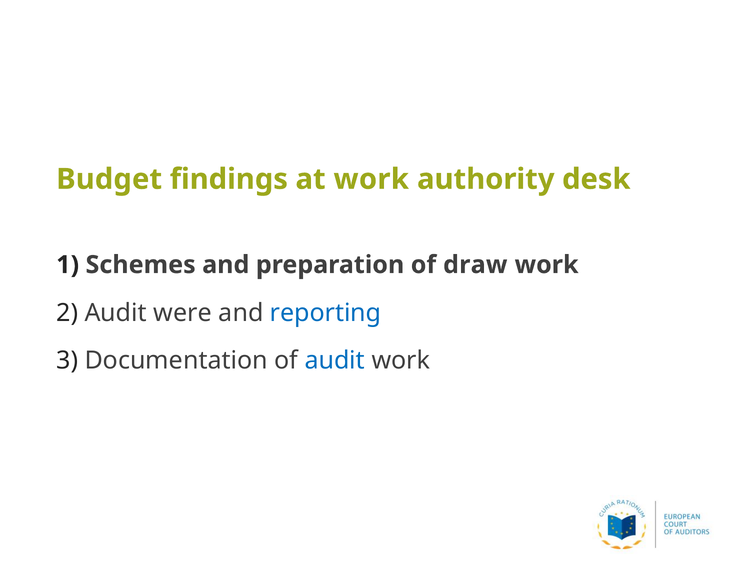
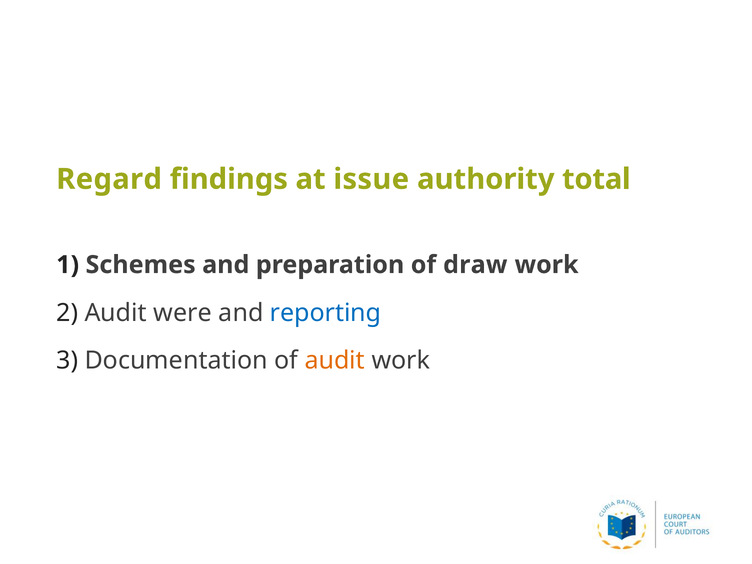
Budget: Budget -> Regard
at work: work -> issue
desk: desk -> total
audit at (335, 361) colour: blue -> orange
